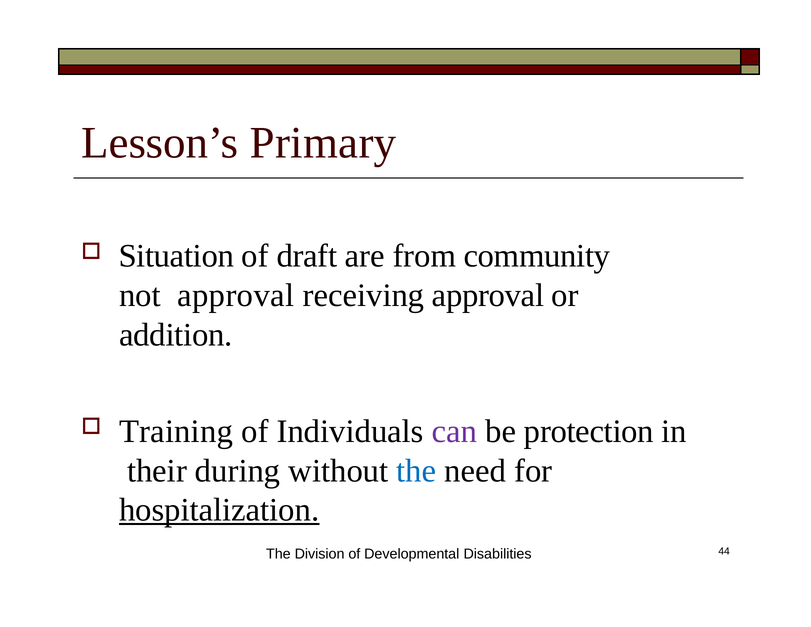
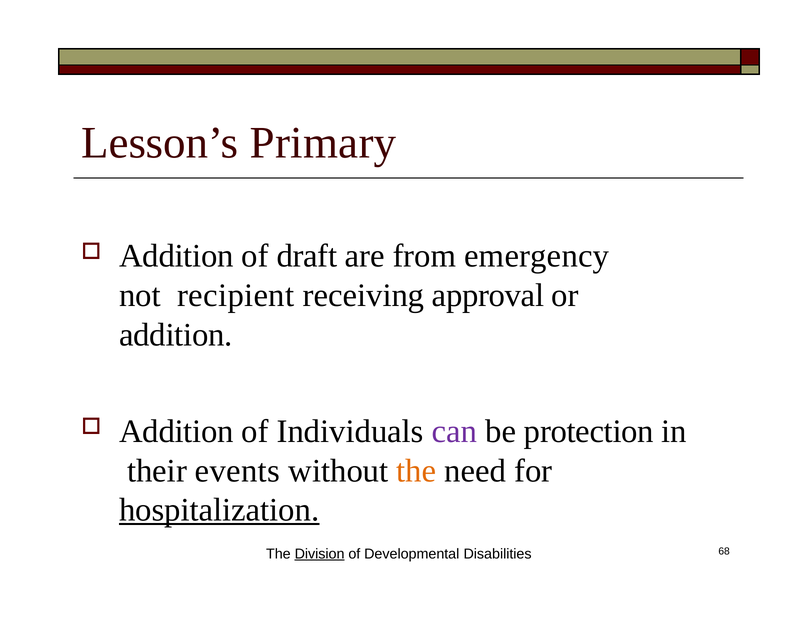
Situation at (176, 256): Situation -> Addition
community: community -> emergency
not approval: approval -> recipient
Training at (176, 431): Training -> Addition
during: during -> events
the at (416, 470) colour: blue -> orange
Division underline: none -> present
44: 44 -> 68
